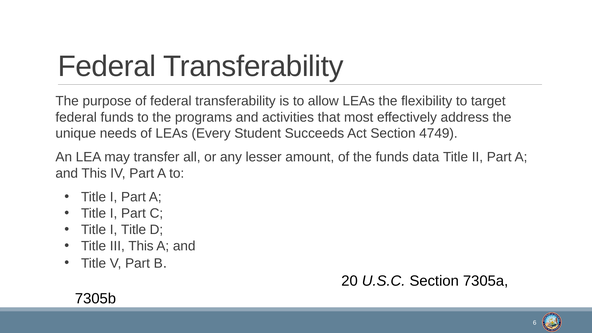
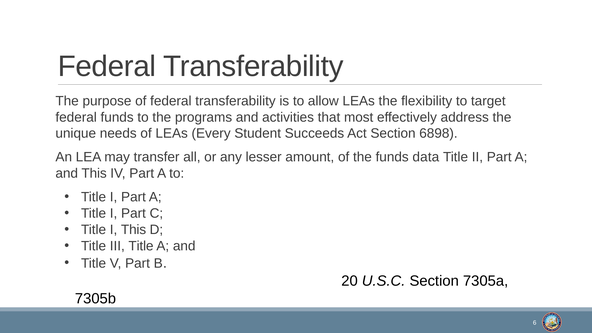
4749: 4749 -> 6898
I Title: Title -> This
III This: This -> Title
